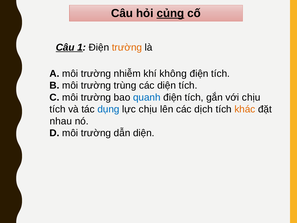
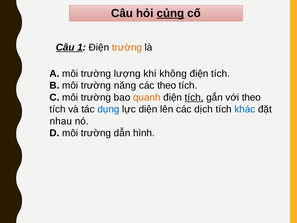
nhiễm: nhiễm -> lượng
trùng: trùng -> năng
các diện: diện -> theo
quanh colour: blue -> orange
tích at (194, 97) underline: none -> present
với chịu: chịu -> theo
lực chịu: chịu -> diện
khác colour: orange -> blue
dẫn diện: diện -> hình
